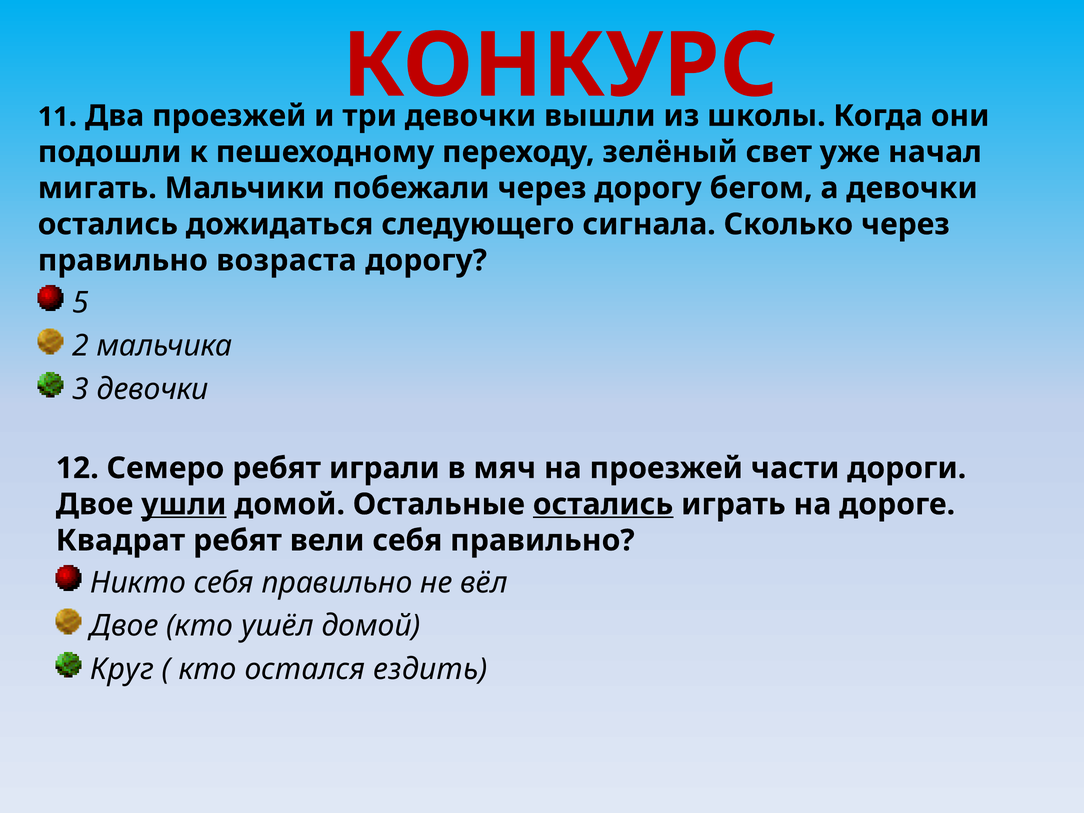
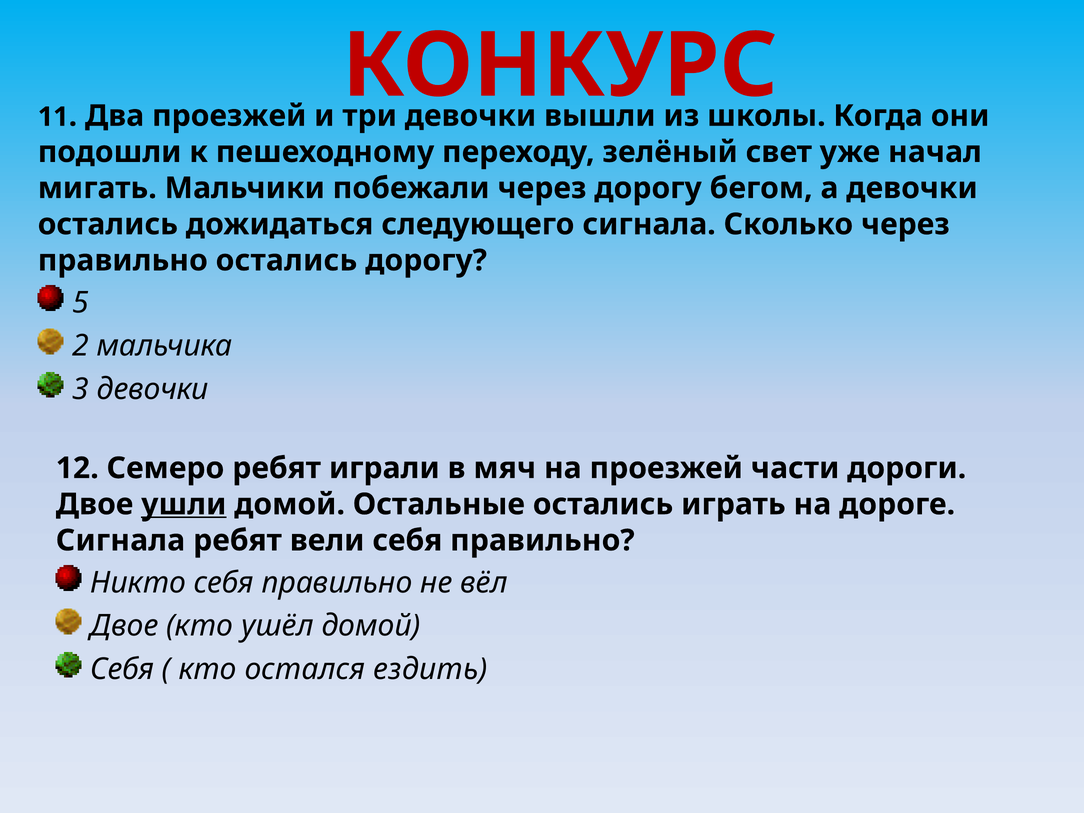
правильно возраста: возраста -> остались
остались at (603, 504) underline: present -> none
Квадрат at (120, 540): Квадрат -> Сигнала
Круг at (122, 669): Круг -> Себя
